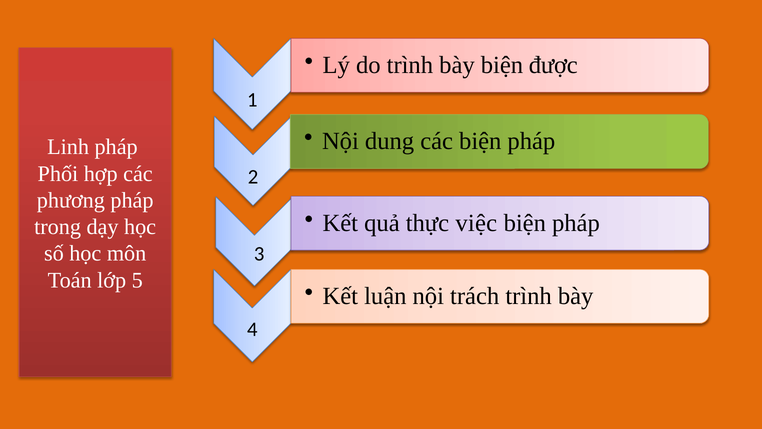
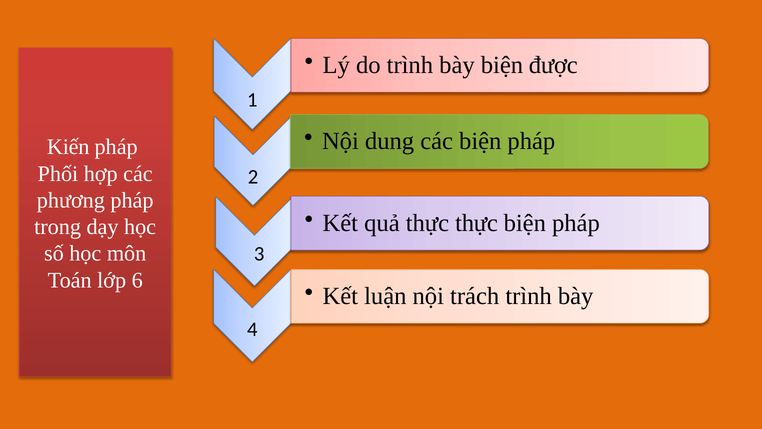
Linh: Linh -> Kiến
thực việc: việc -> thực
5: 5 -> 6
